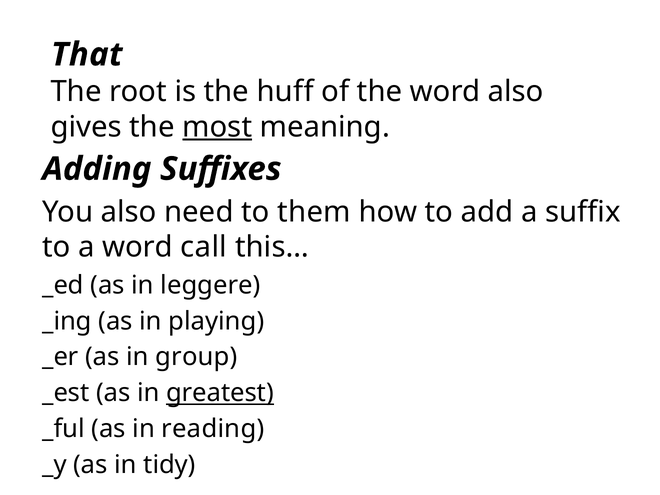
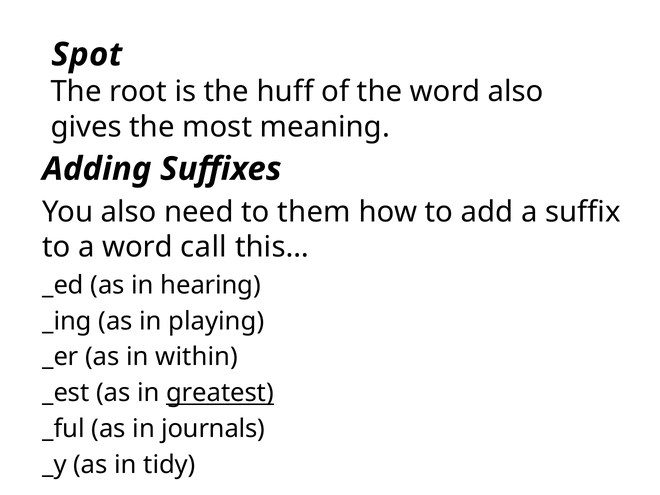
That: That -> Spot
most underline: present -> none
leggere: leggere -> hearing
group: group -> within
reading: reading -> journals
